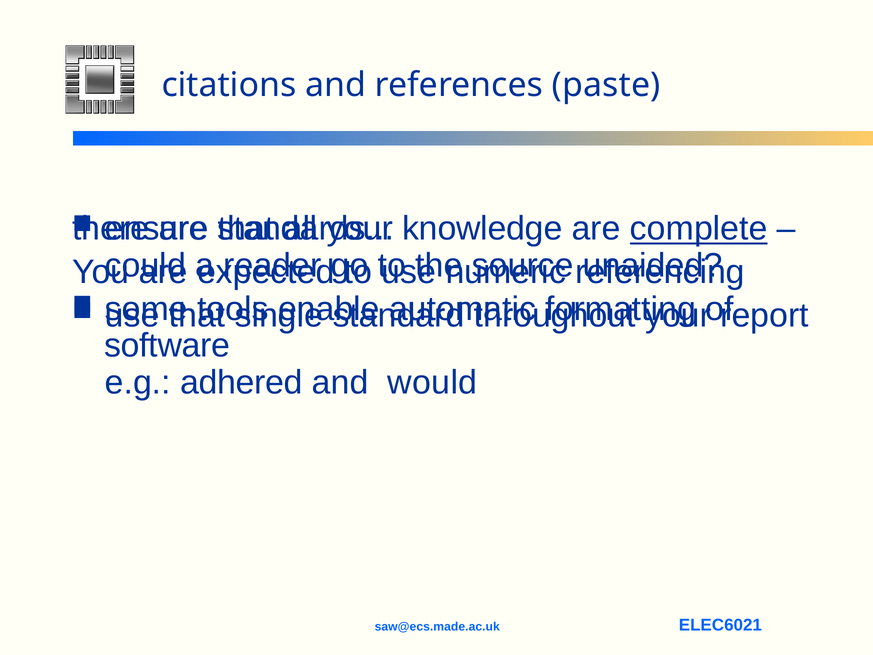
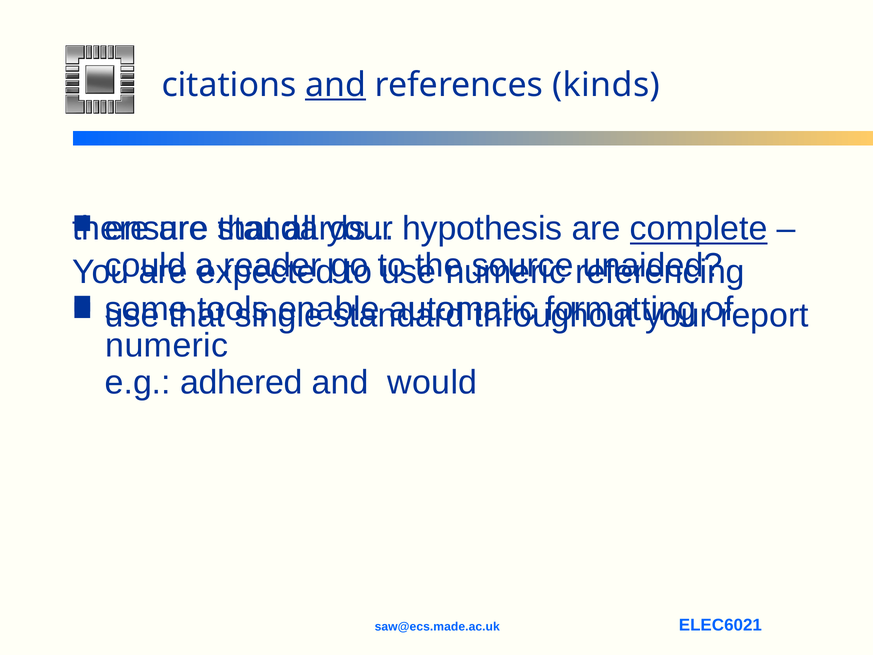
and at (336, 85) underline: none -> present
paste: paste -> kinds
knowledge: knowledge -> hypothesis
software at (167, 345): software -> numeric
